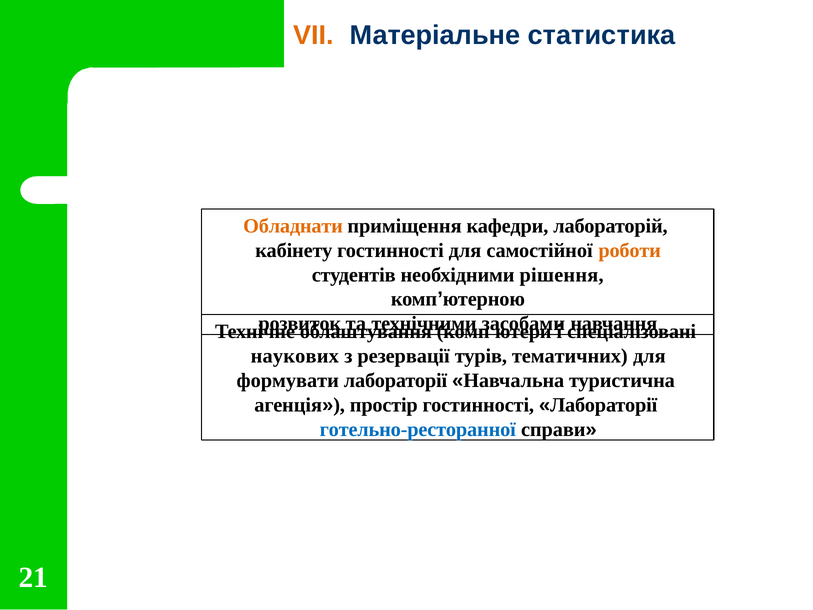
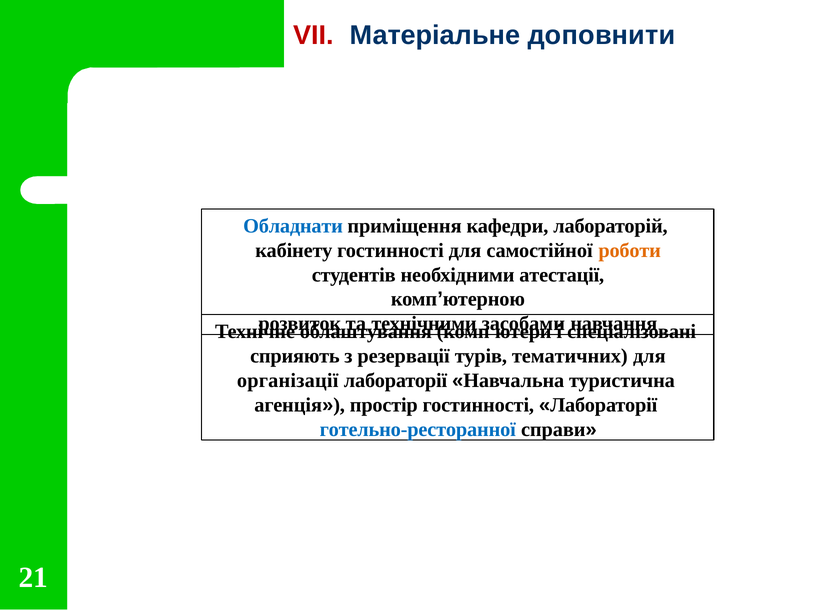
VІІ colour: orange -> red
статистика: статистика -> доповнити
Обладнати colour: orange -> blue
рішення: рішення -> атестації
наукових: наукових -> сприяють
формувати: формувати -> організації
